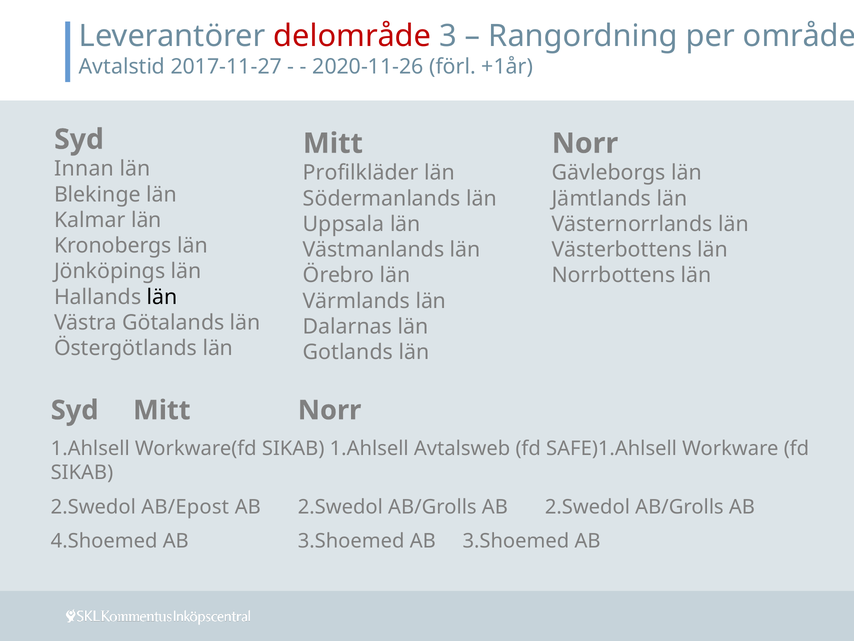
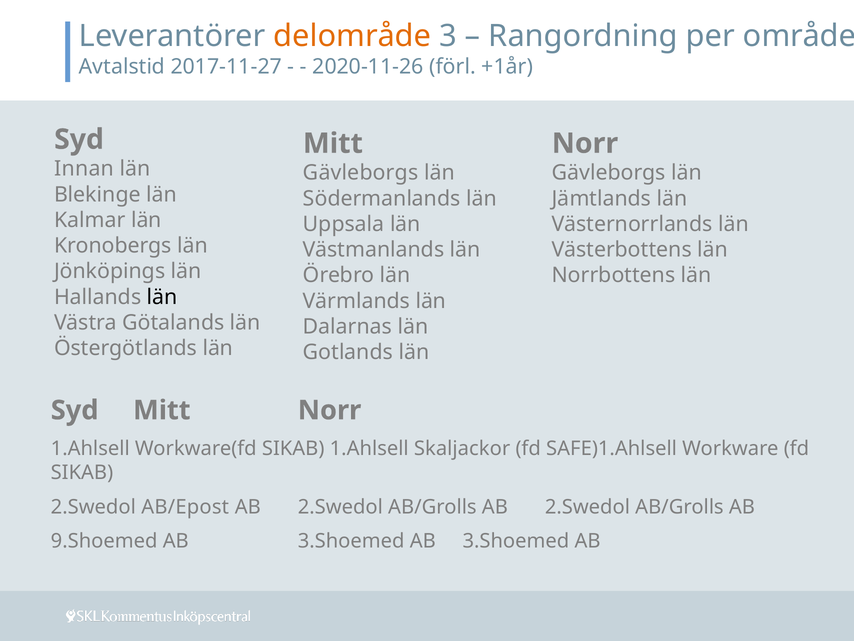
delområde colour: red -> orange
Profilkläder at (361, 173): Profilkläder -> Gävleborgs
Avtalsweb: Avtalsweb -> Skaljackor
4.Shoemed: 4.Shoemed -> 9.Shoemed
